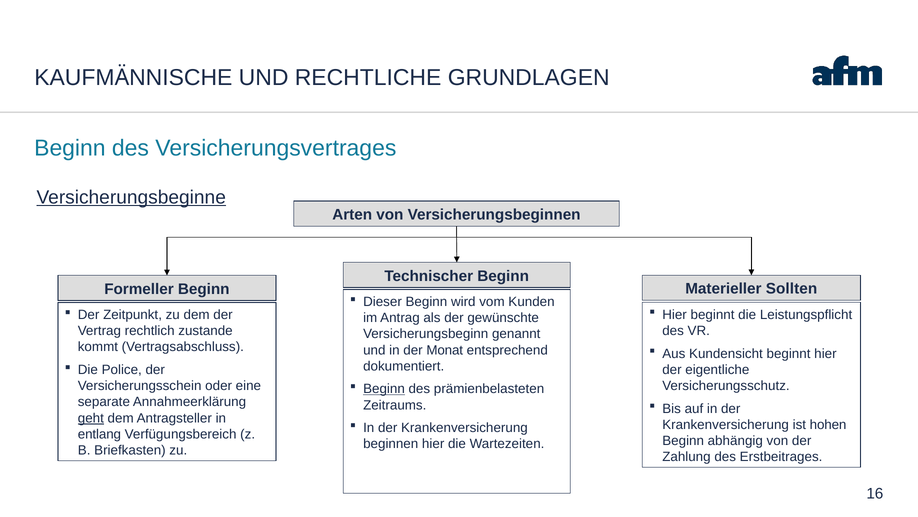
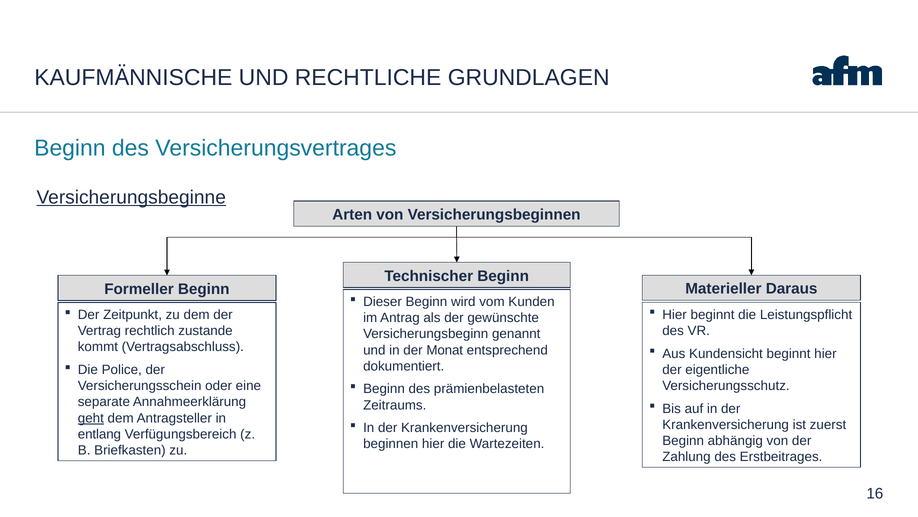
Sollten: Sollten -> Daraus
Beginn at (384, 389) underline: present -> none
hohen: hohen -> zuerst
